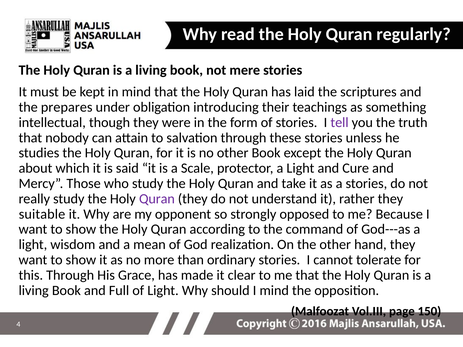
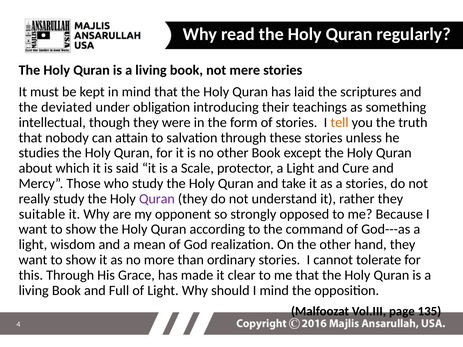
prepares: prepares -> deviated
tell colour: purple -> orange
150: 150 -> 135
